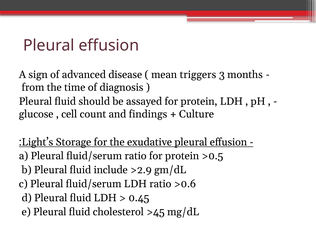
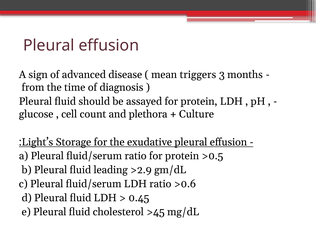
findings: findings -> plethora
include: include -> leading
